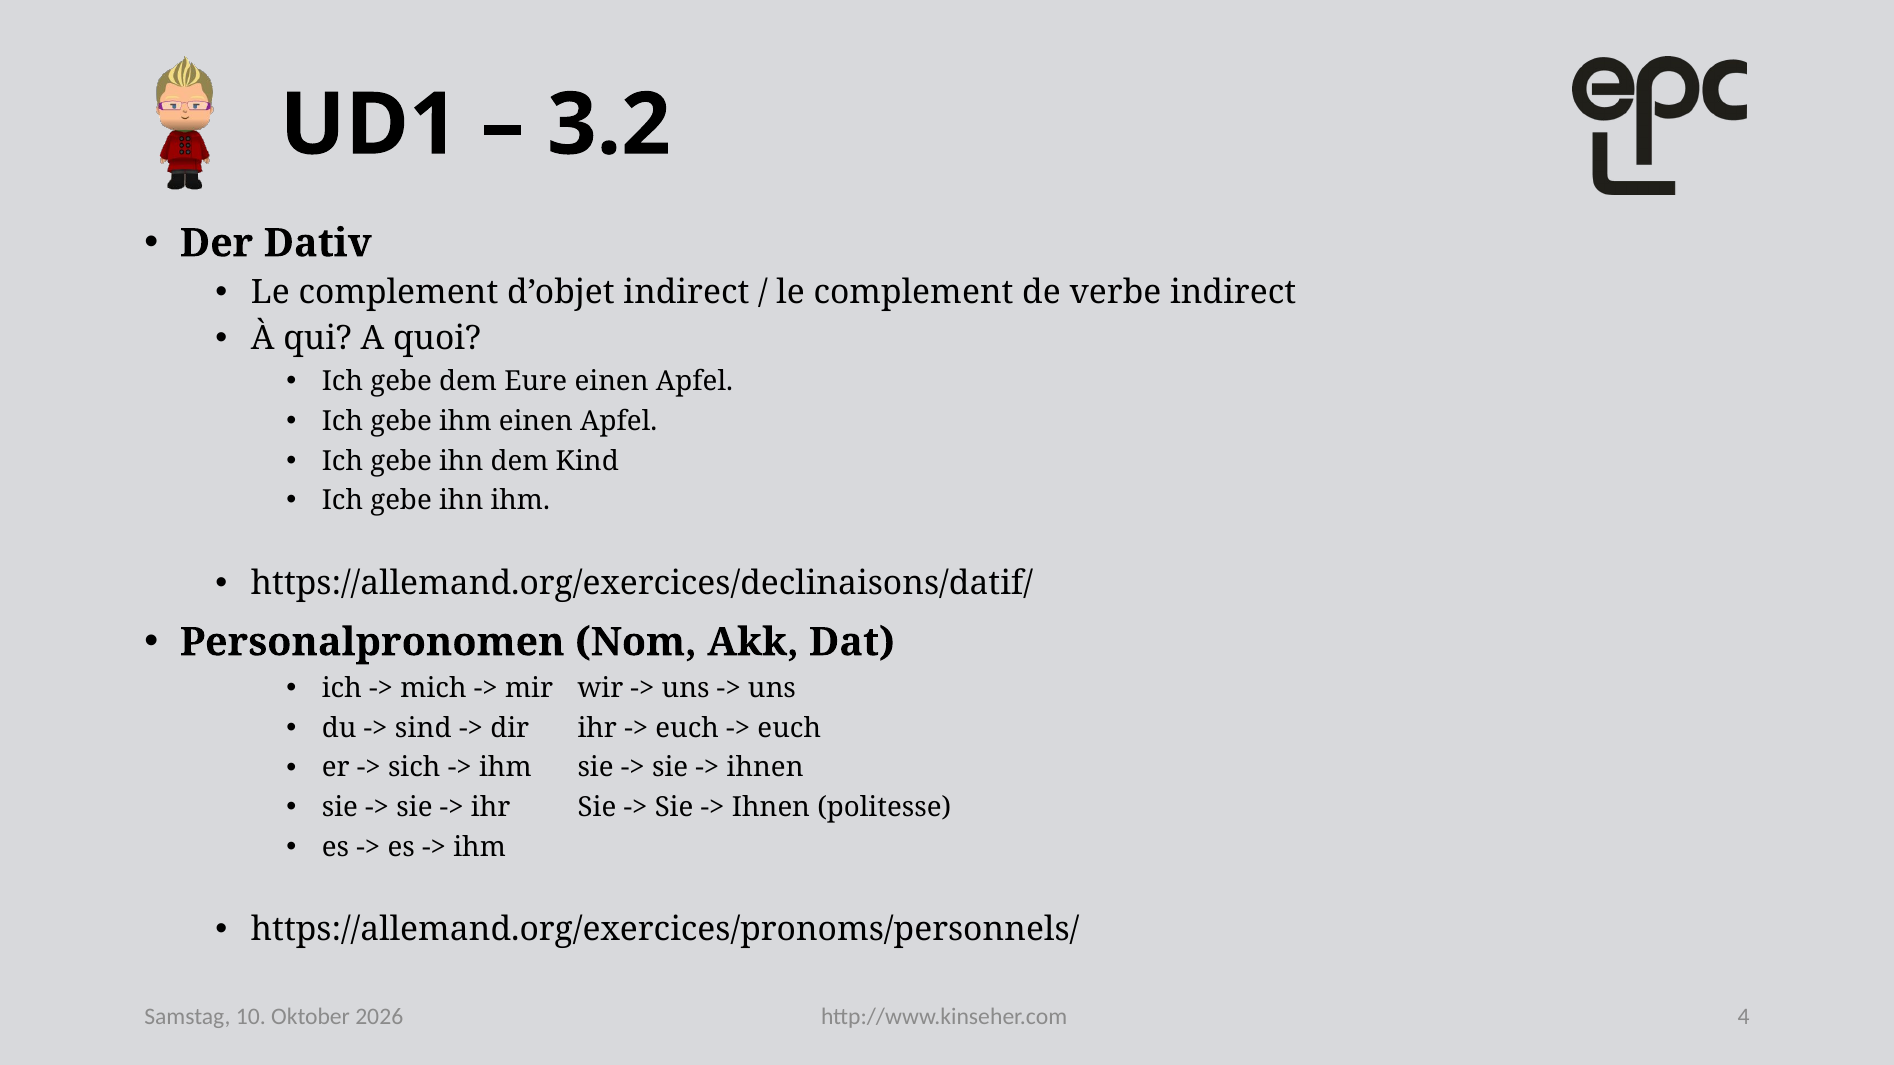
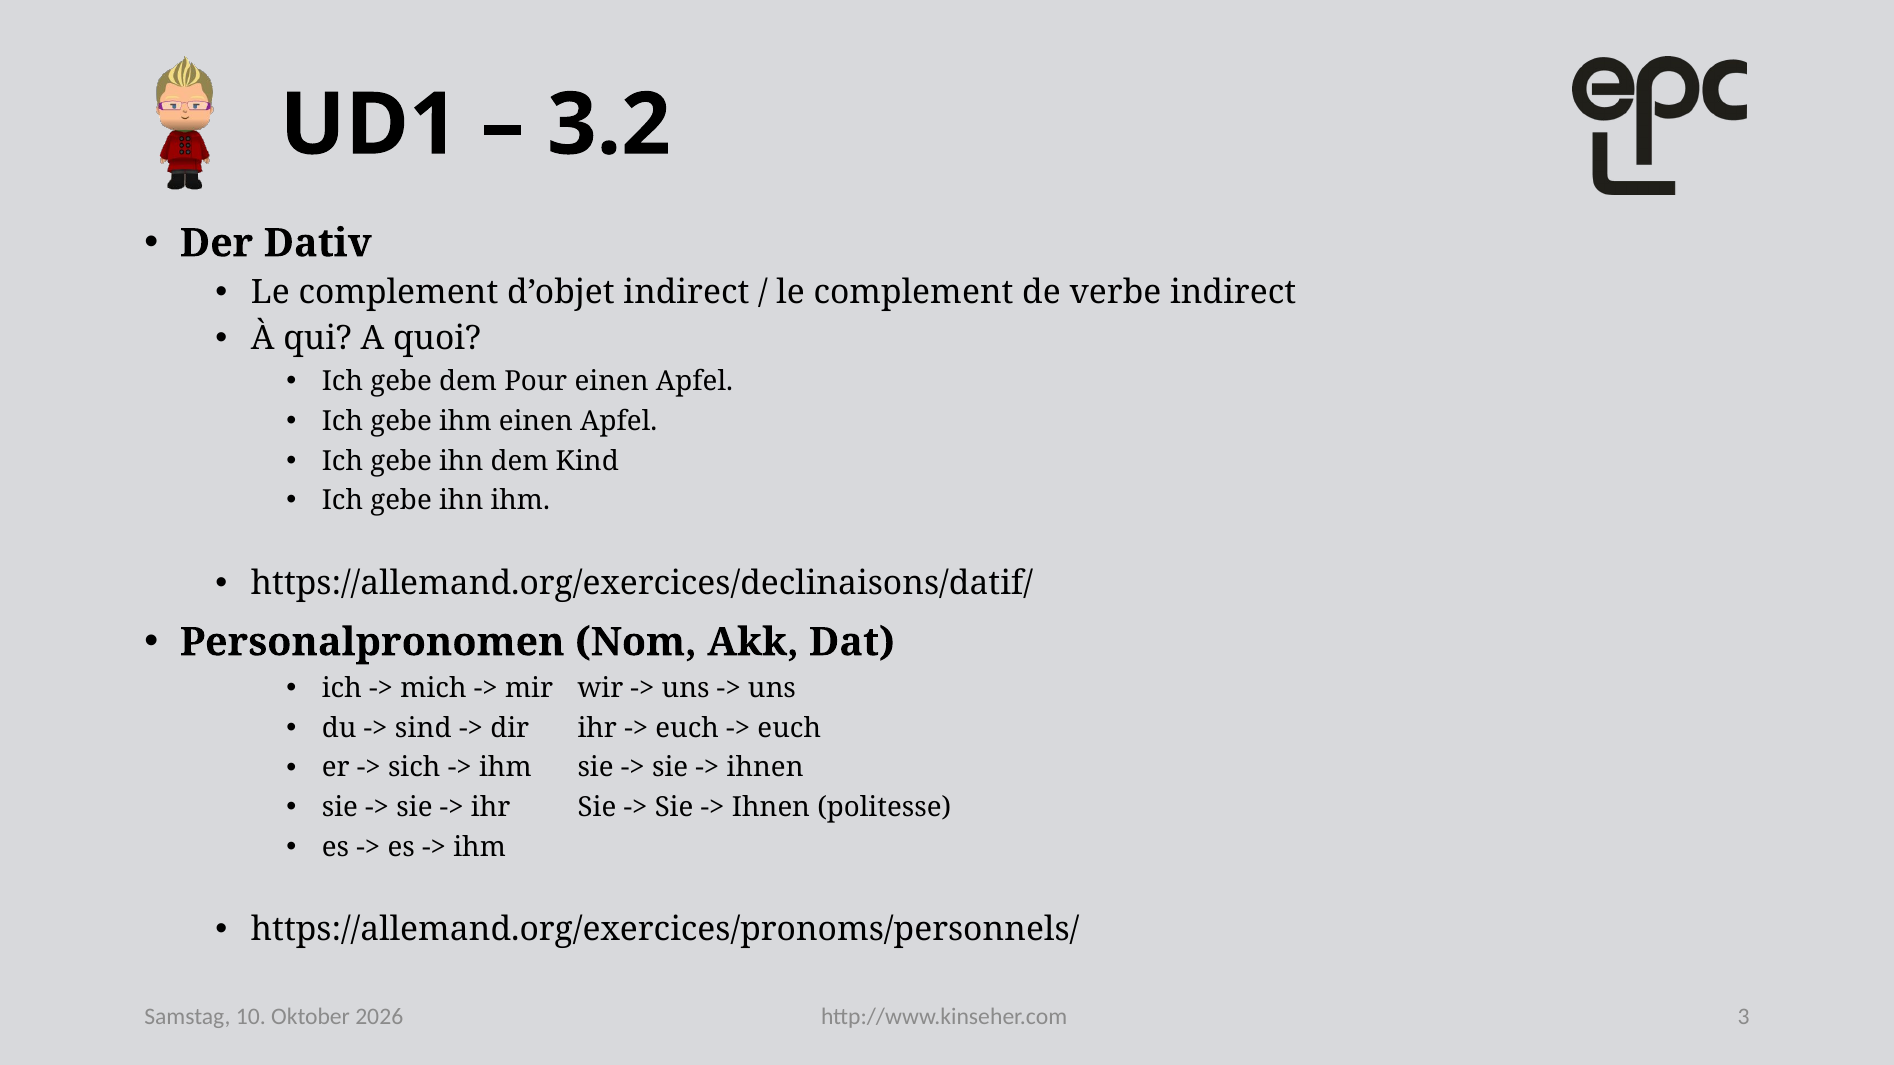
Eure: Eure -> Pour
4: 4 -> 3
